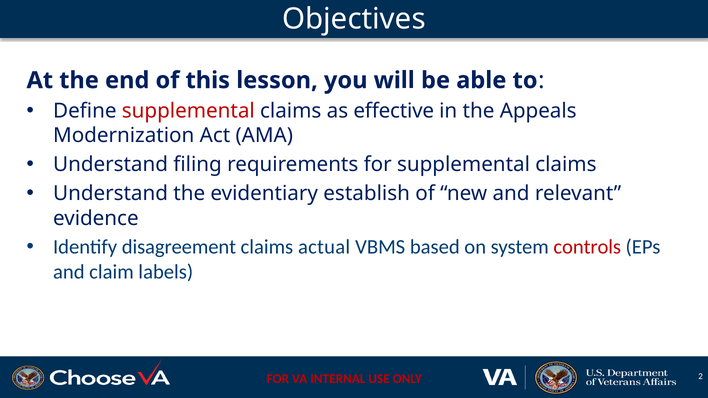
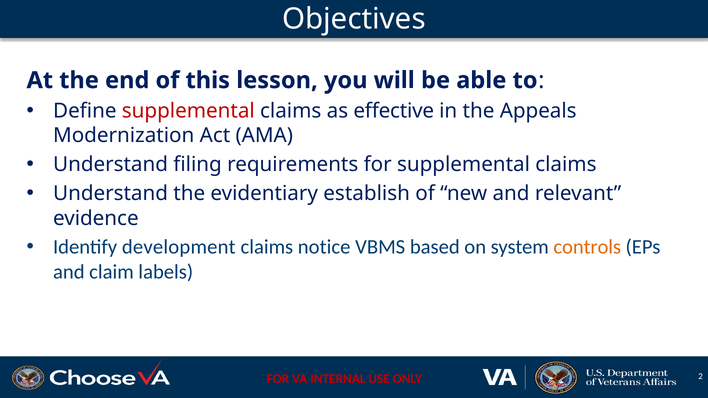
disagreement: disagreement -> development
actual: actual -> notice
controls colour: red -> orange
